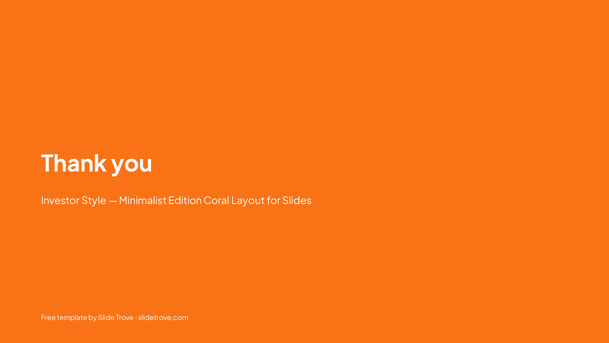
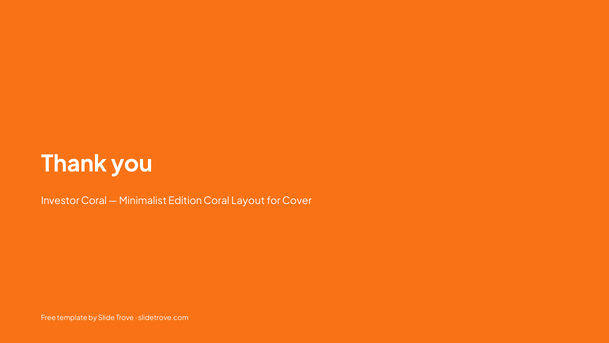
Investor Style: Style -> Coral
Slides: Slides -> Cover
